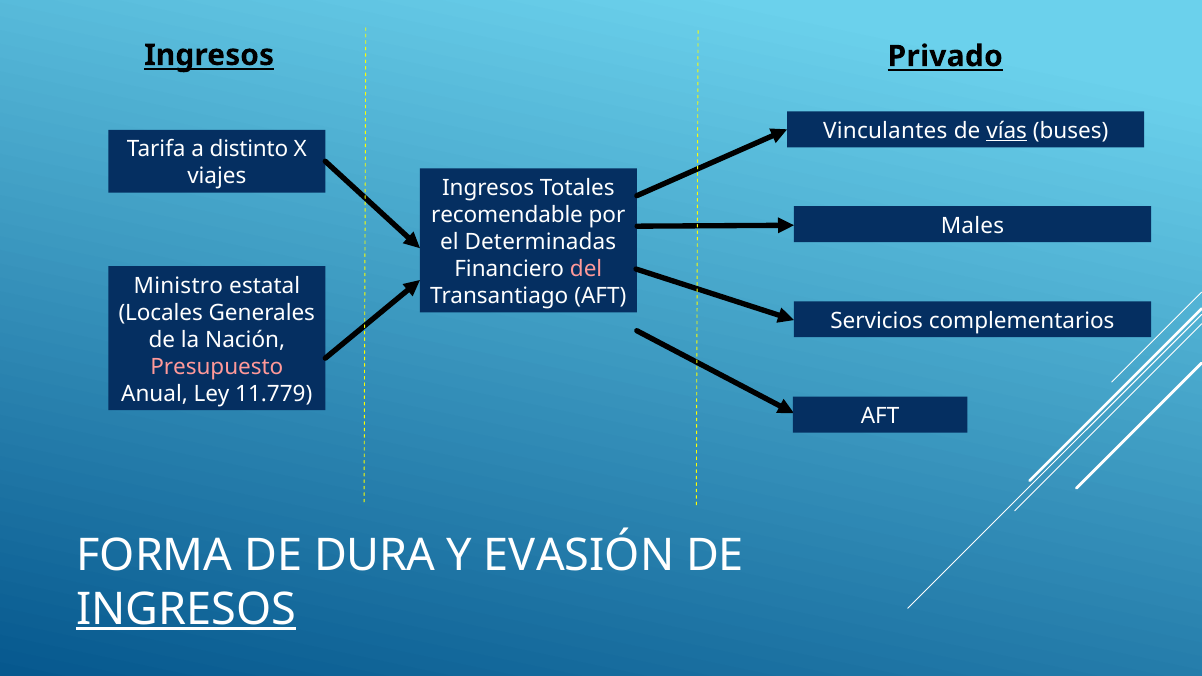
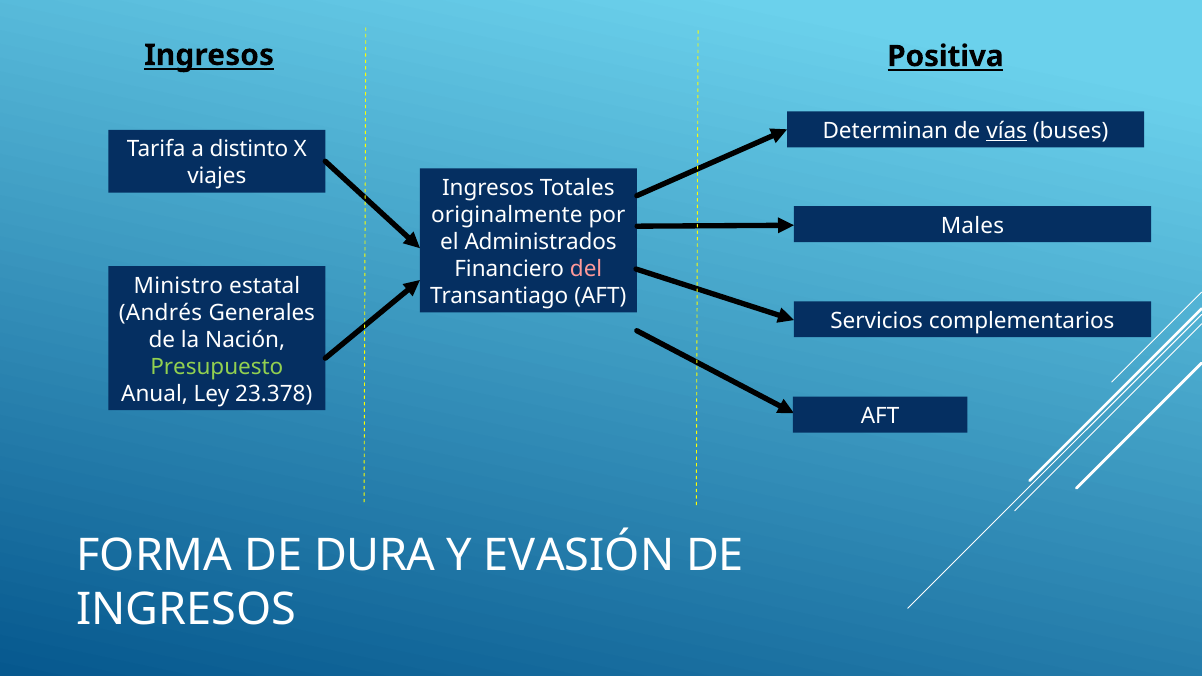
Privado: Privado -> Positiva
Vinculantes: Vinculantes -> Determinan
recomendable: recomendable -> originalmente
Determinadas: Determinadas -> Administrados
Locales: Locales -> Andrés
Presupuesto colour: pink -> light green
11.779: 11.779 -> 23.378
INGRESOS at (186, 610) underline: present -> none
